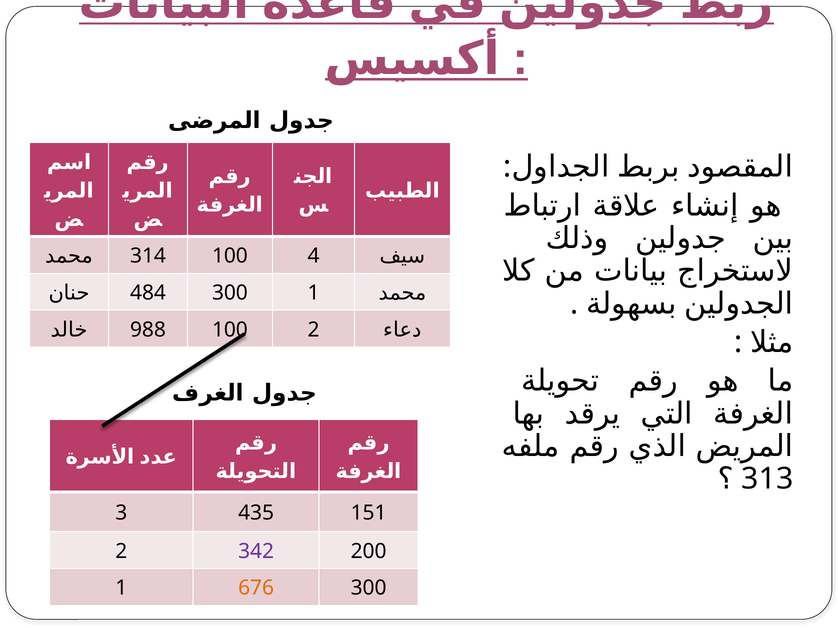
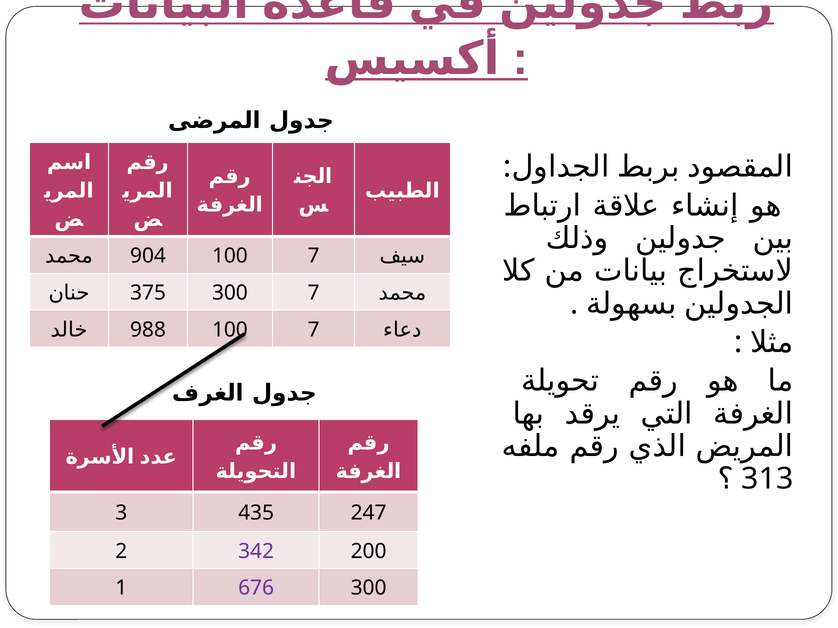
314: 314 -> 904
4 at (314, 256): 4 -> 7
484: 484 -> 375
300 1: 1 -> 7
2 at (314, 330): 2 -> 7
151: 151 -> 247
676 colour: orange -> purple
